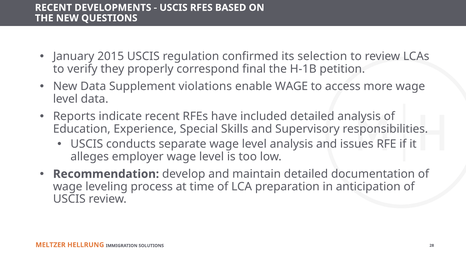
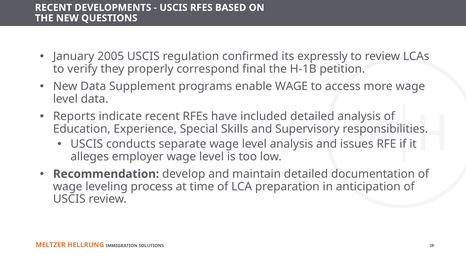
2015: 2015 -> 2005
selection: selection -> expressly
violations: violations -> programs
